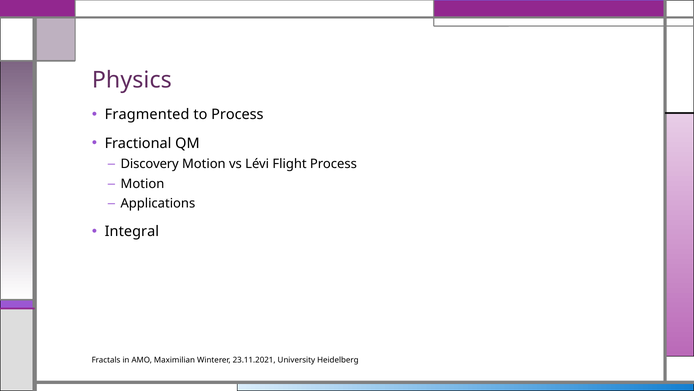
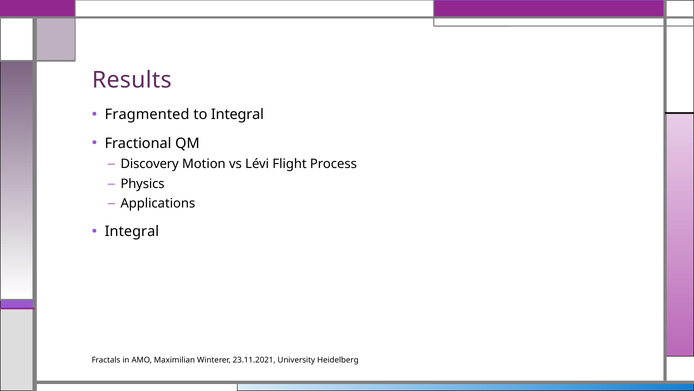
Physics: Physics -> Results
to Process: Process -> Integral
Motion at (142, 184): Motion -> Physics
